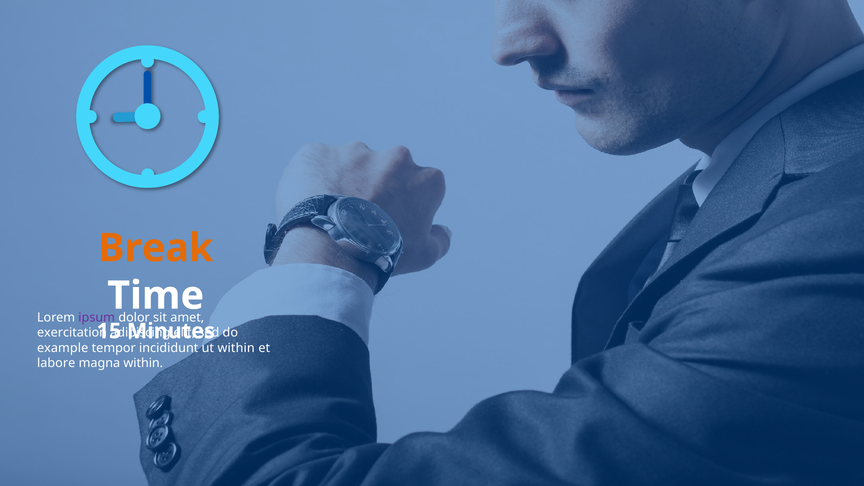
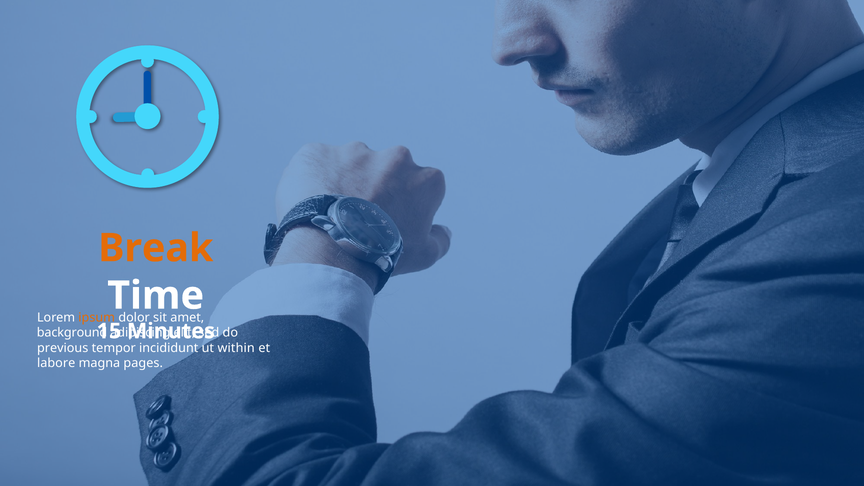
ipsum colour: purple -> orange
exercitation: exercitation -> background
example: example -> previous
magna within: within -> pages
